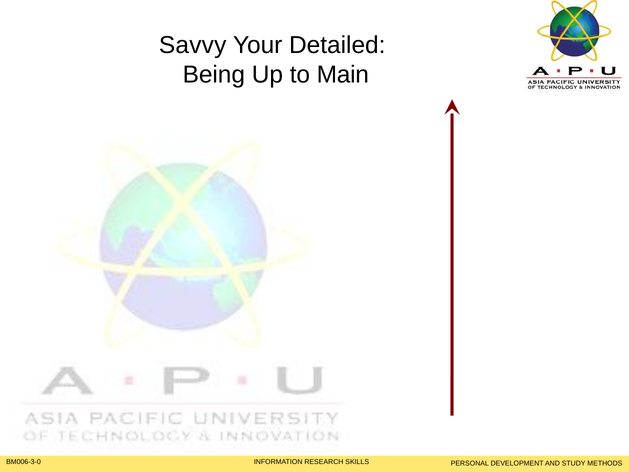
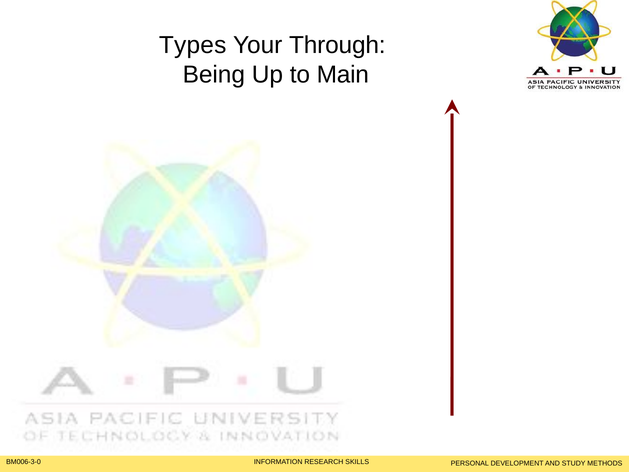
Savvy: Savvy -> Types
Detailed: Detailed -> Through
